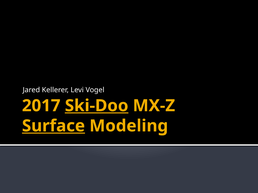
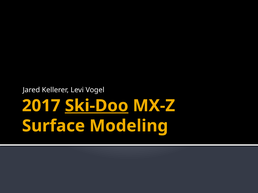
Surface underline: present -> none
